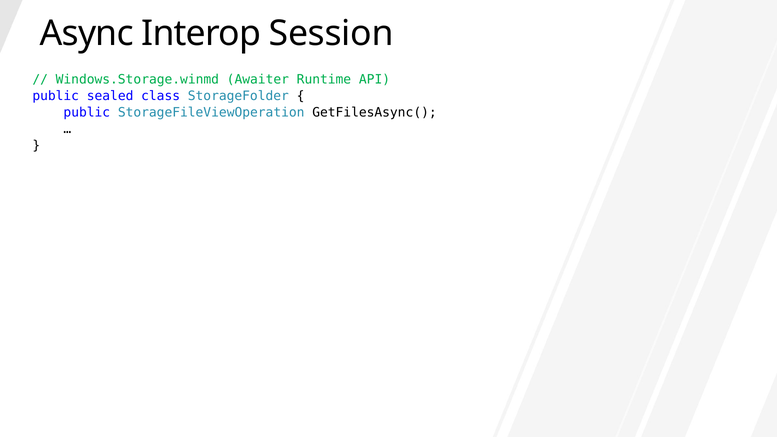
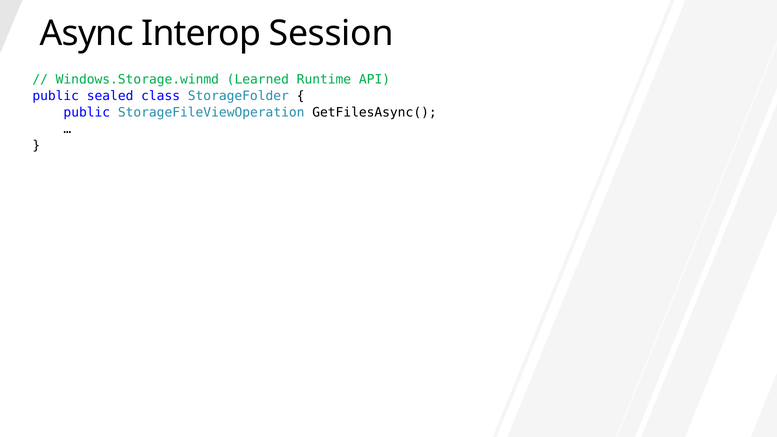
Awaiter: Awaiter -> Learned
